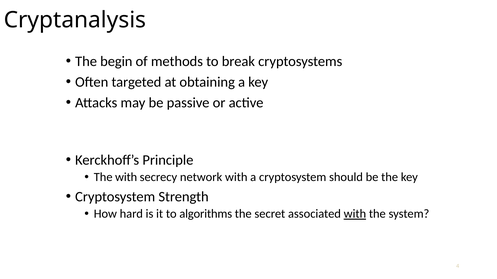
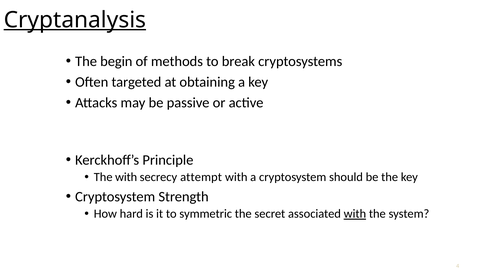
Cryptanalysis underline: none -> present
network: network -> attempt
algorithms: algorithms -> symmetric
